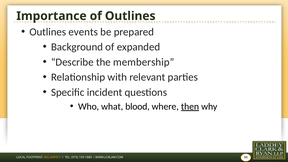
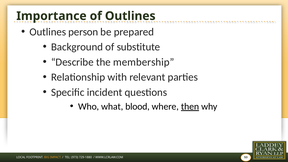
events: events -> person
expanded: expanded -> substitute
